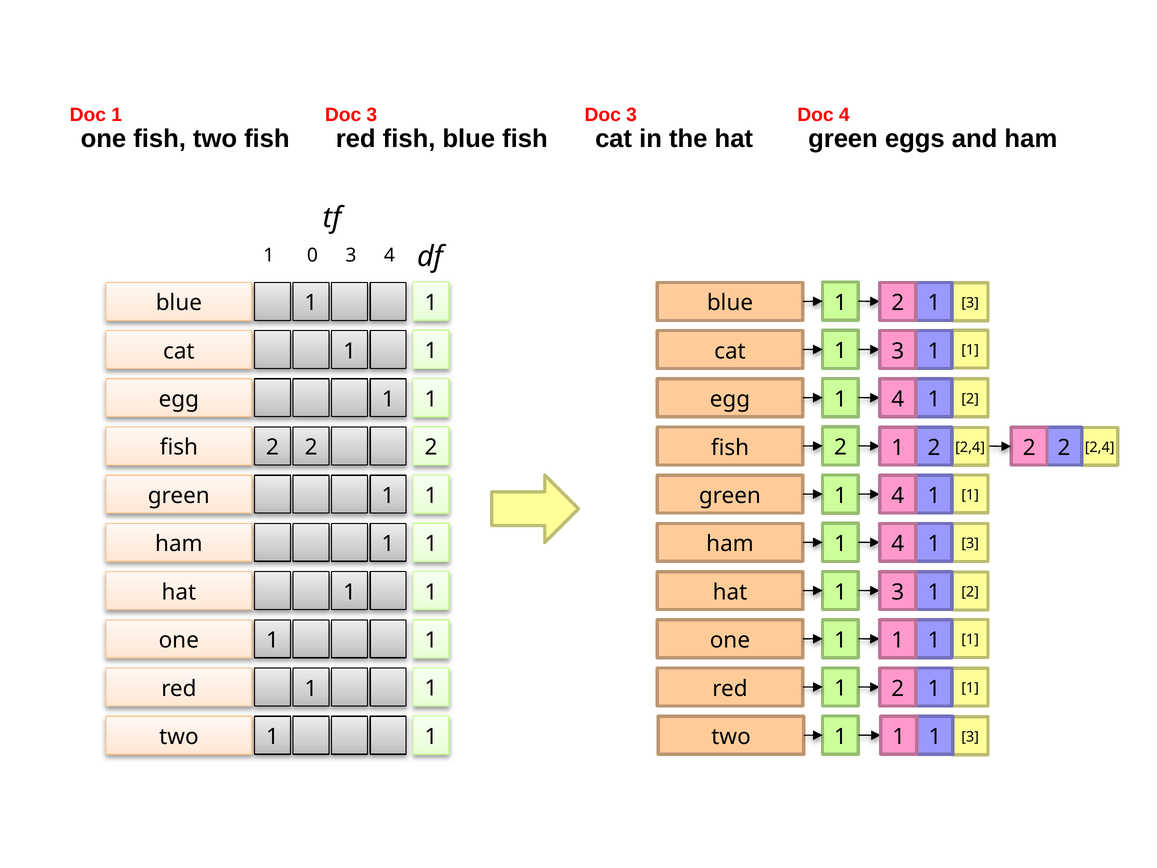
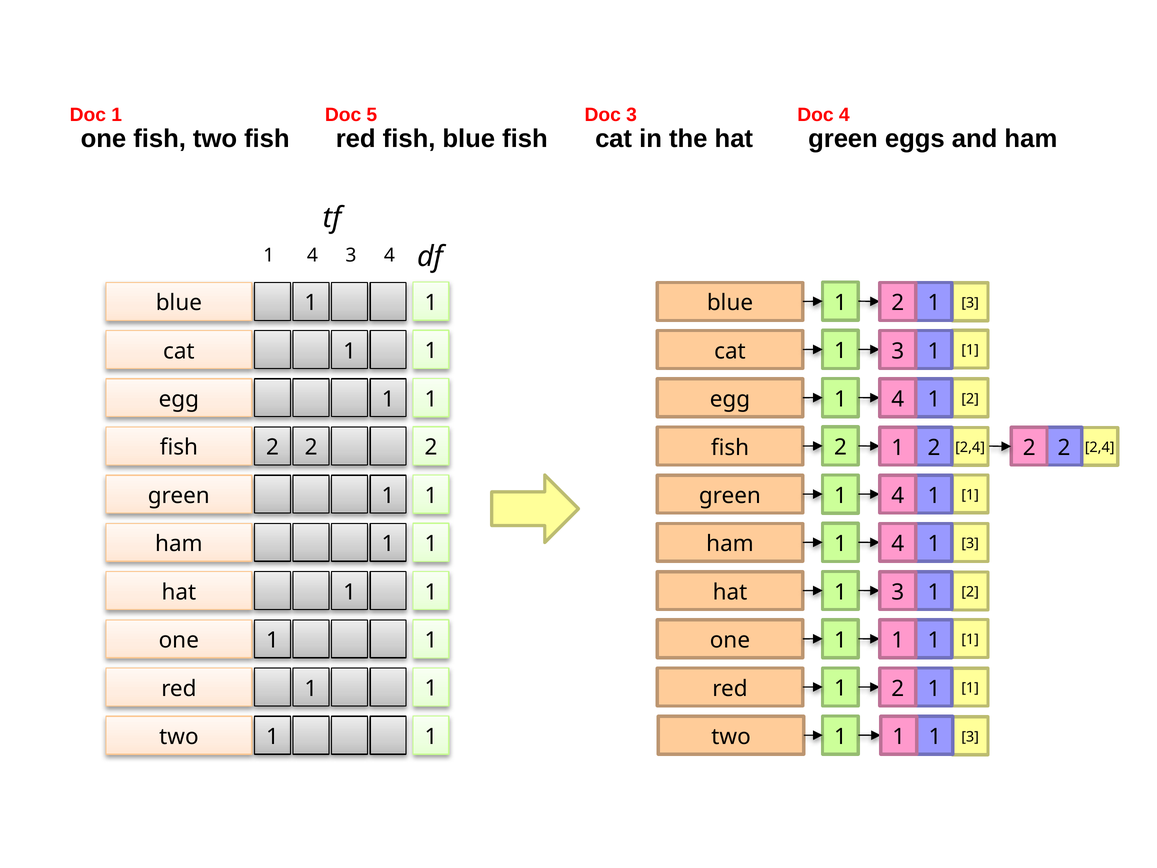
3 at (372, 115): 3 -> 5
0 at (312, 255): 0 -> 4
